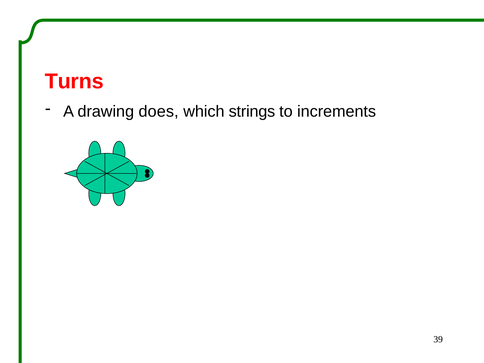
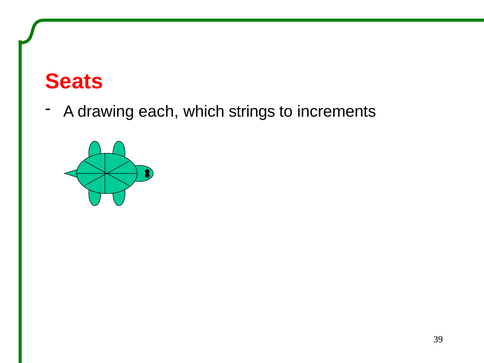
Turns: Turns -> Seats
does: does -> each
